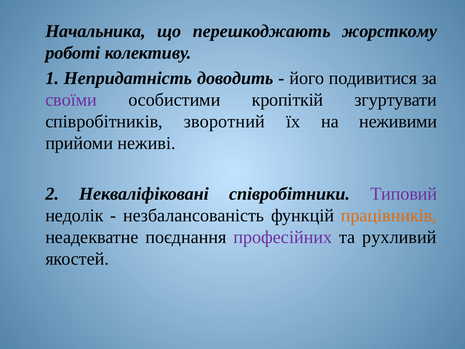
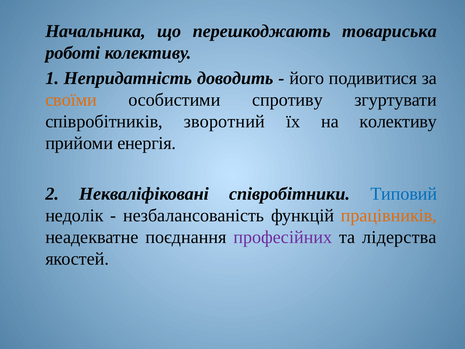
жорсткому: жорсткому -> товариська
своїми colour: purple -> orange
кропіткій: кропіткій -> спротиву
на неживими: неживими -> колективу
неживі: неживі -> енергія
Типовий colour: purple -> blue
рухливий: рухливий -> лідерства
